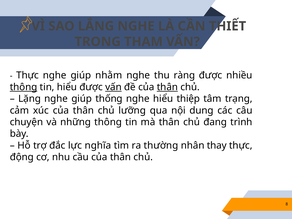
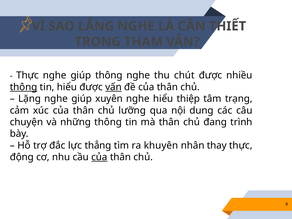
giúp nhằm: nhằm -> thông
ràng: ràng -> chút
thân at (167, 87) underline: present -> none
thống: thống -> xuyên
nghĩa: nghĩa -> thẳng
thường: thường -> khuyên
của at (99, 157) underline: none -> present
